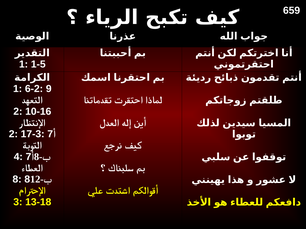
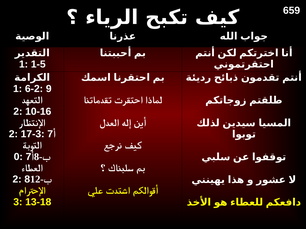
4: 4 -> 0
8 at (17, 180): 8 -> 2
